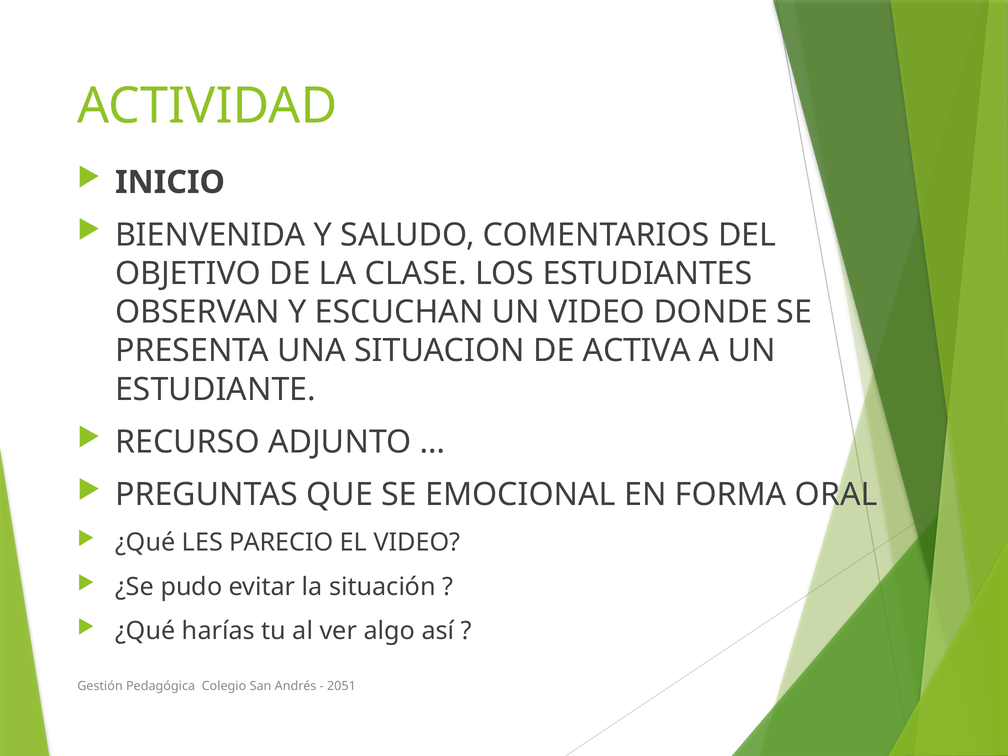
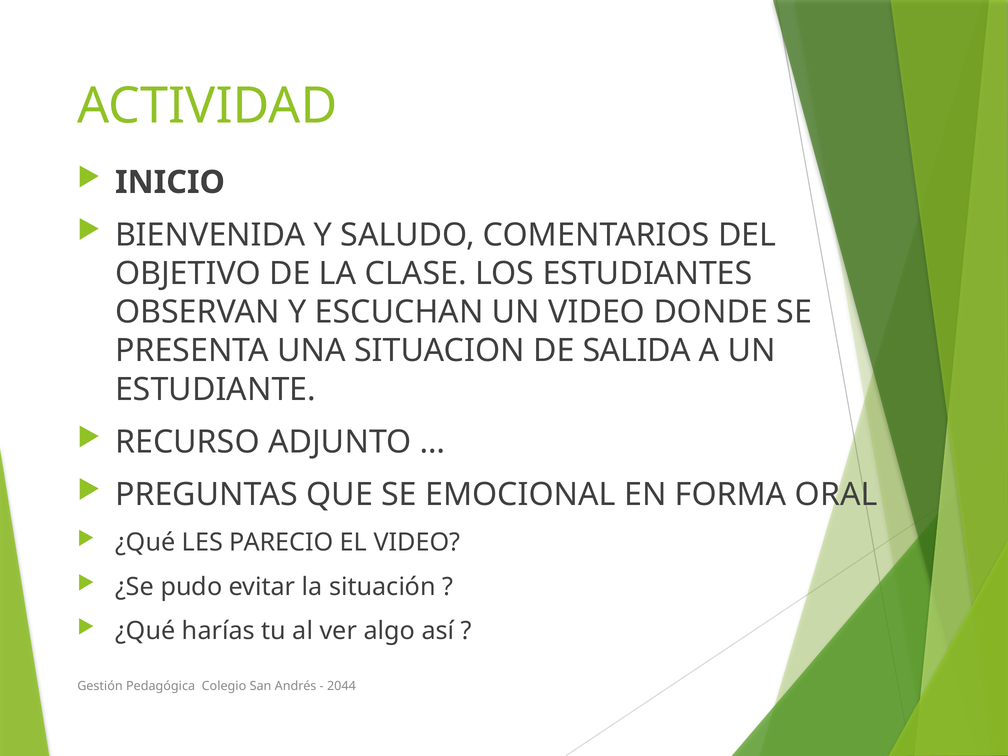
ACTIVA: ACTIVA -> SALIDA
2051: 2051 -> 2044
